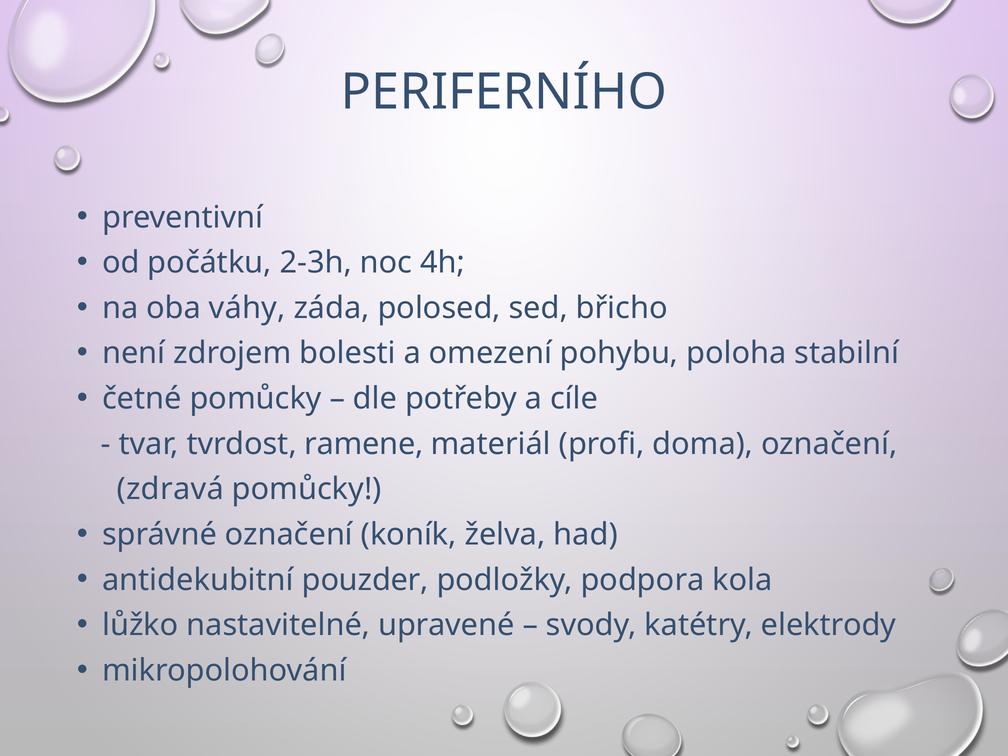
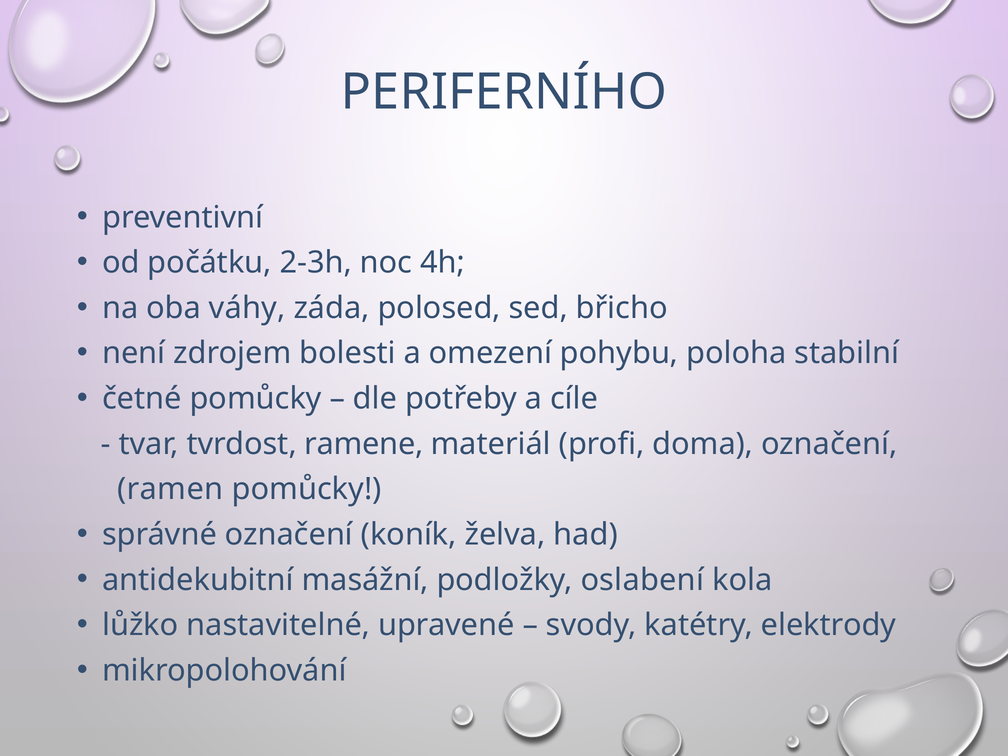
zdravá: zdravá -> ramen
pouzder: pouzder -> masážní
podpora: podpora -> oslabení
